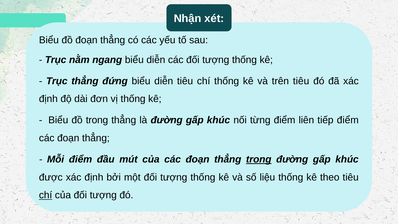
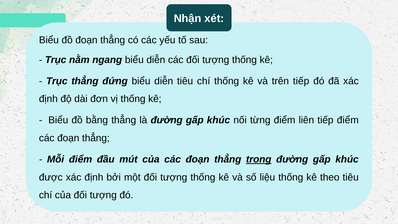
trên tiêu: tiêu -> tiếp
đồ trong: trong -> bằng
chí at (46, 195) underline: present -> none
